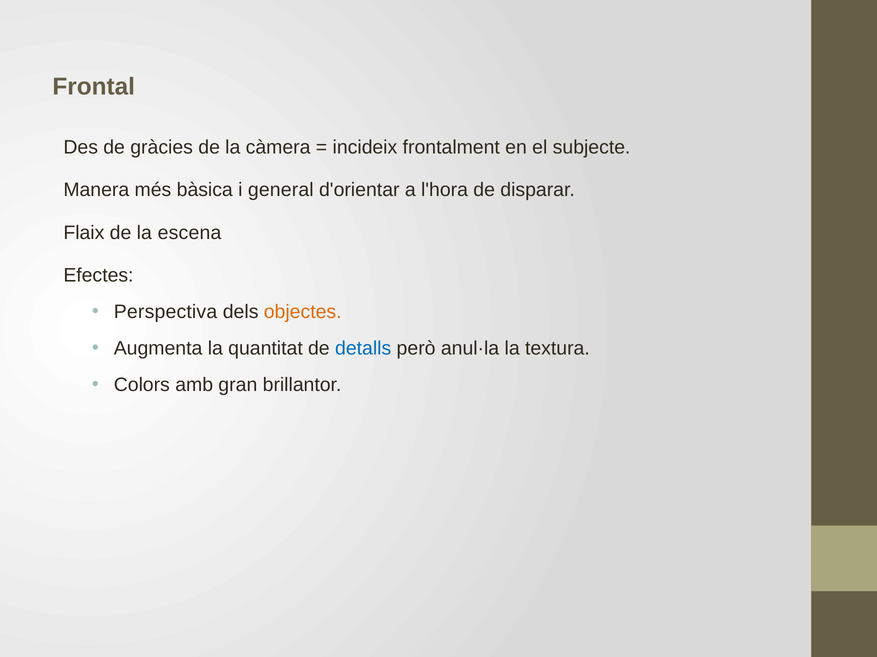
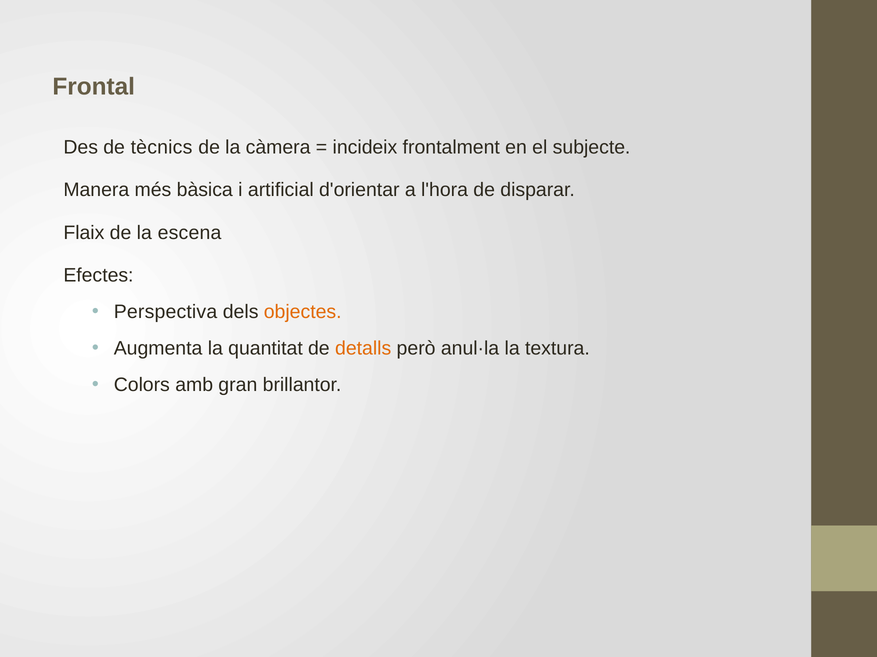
gràcies: gràcies -> tècnics
general: general -> artificial
detalls colour: blue -> orange
